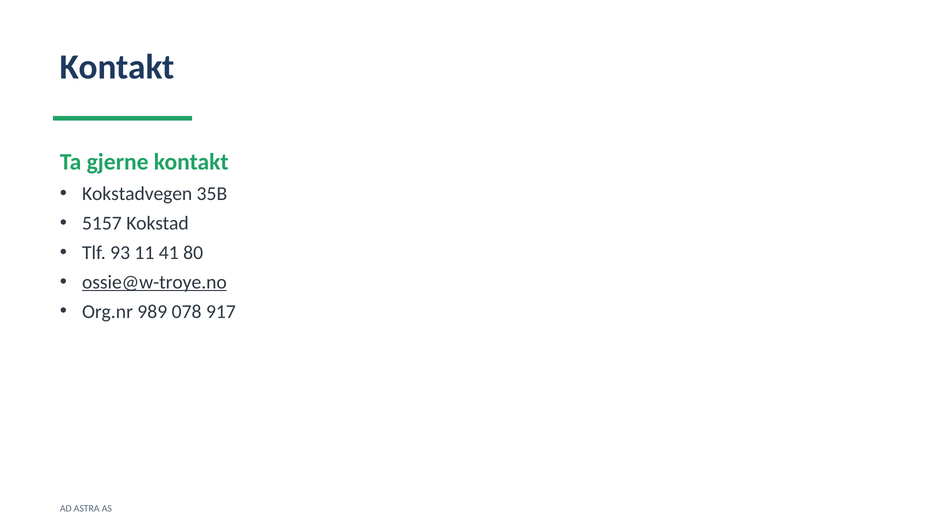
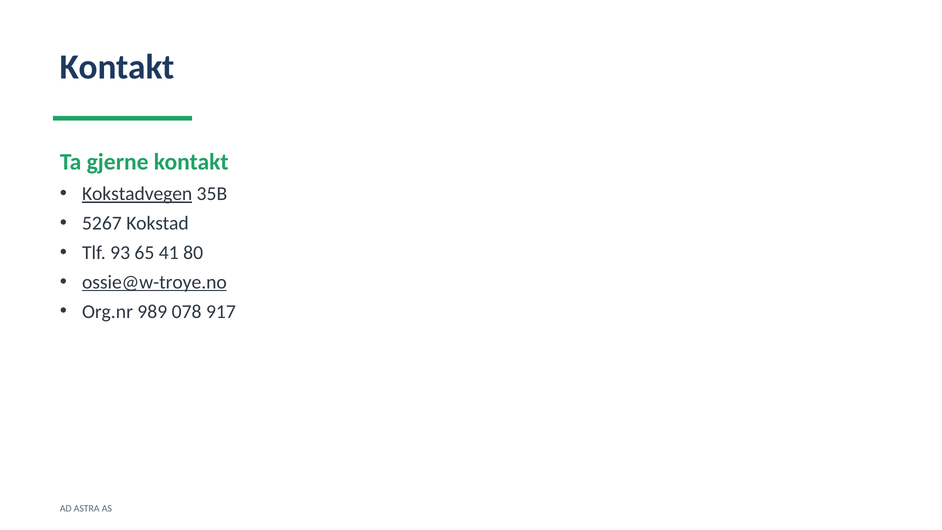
Kokstadvegen underline: none -> present
5157: 5157 -> 5267
11: 11 -> 65
